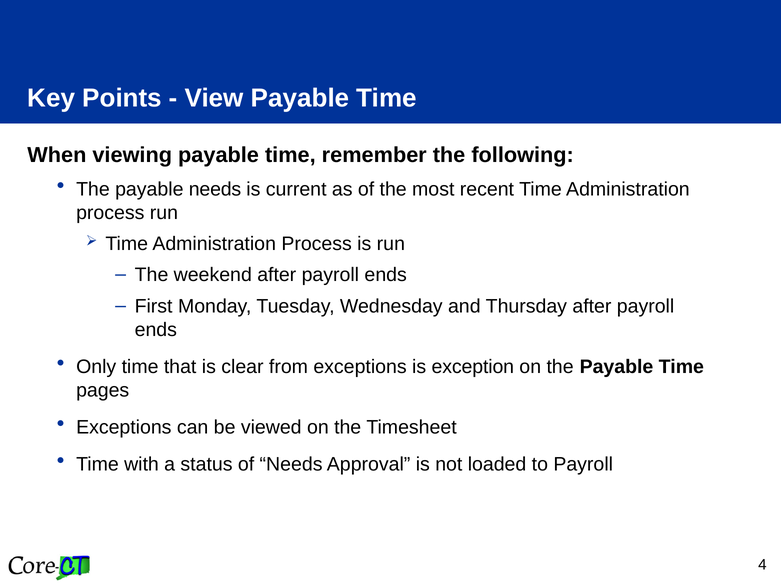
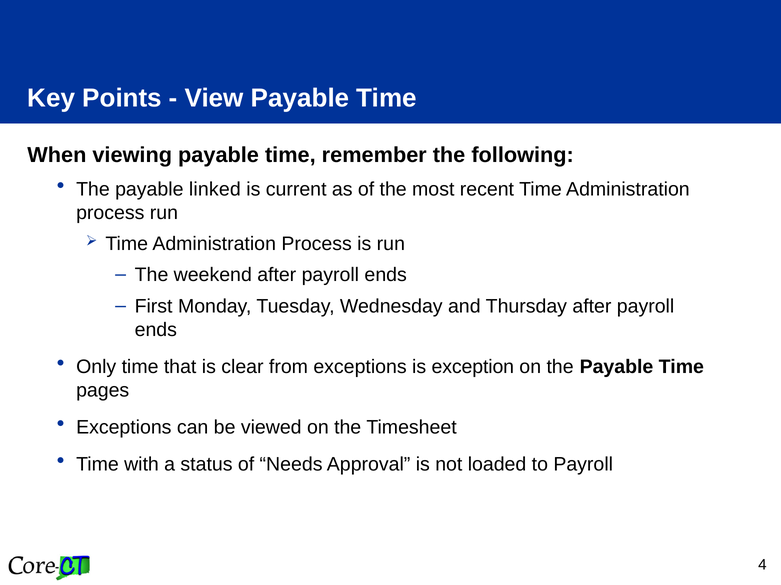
payable needs: needs -> linked
